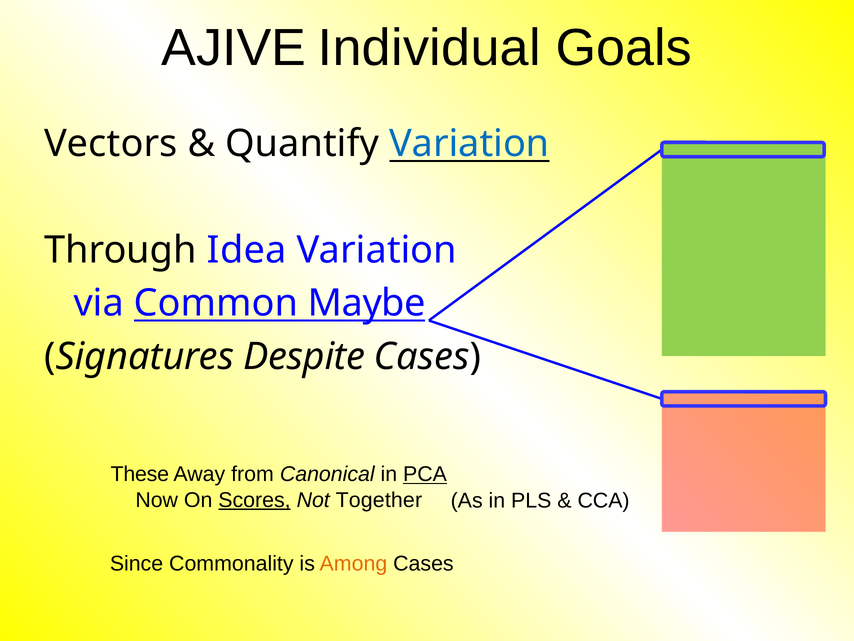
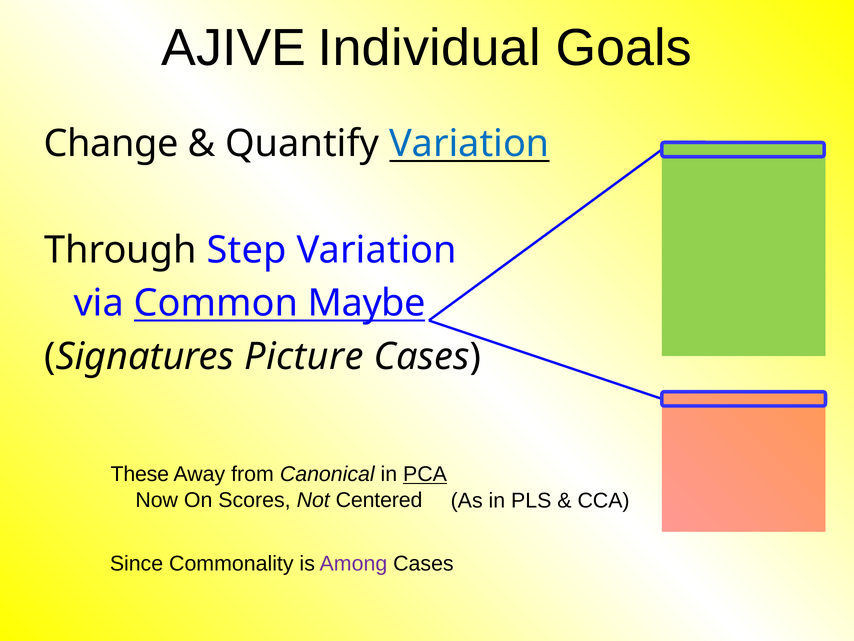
Vectors: Vectors -> Change
Idea: Idea -> Step
Despite: Despite -> Picture
Scores underline: present -> none
Together: Together -> Centered
Among colour: orange -> purple
